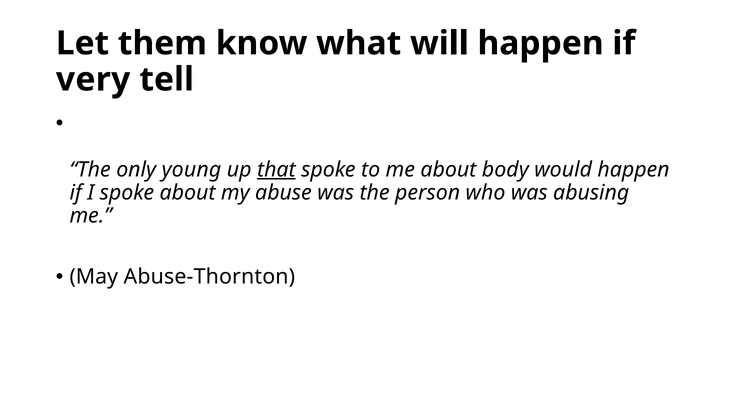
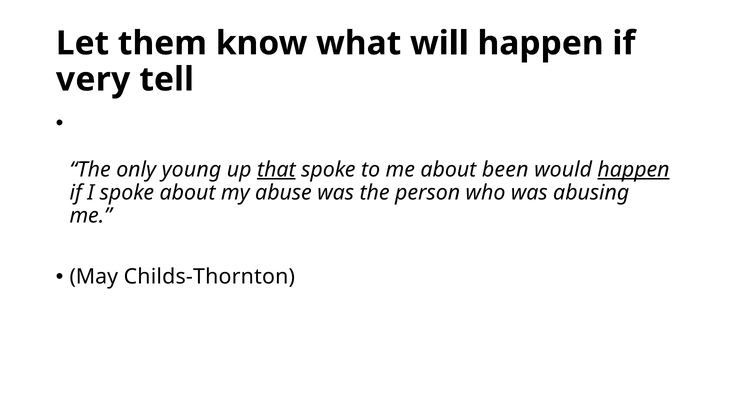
body: body -> been
happen at (634, 170) underline: none -> present
Abuse-Thornton: Abuse-Thornton -> Childs-Thornton
